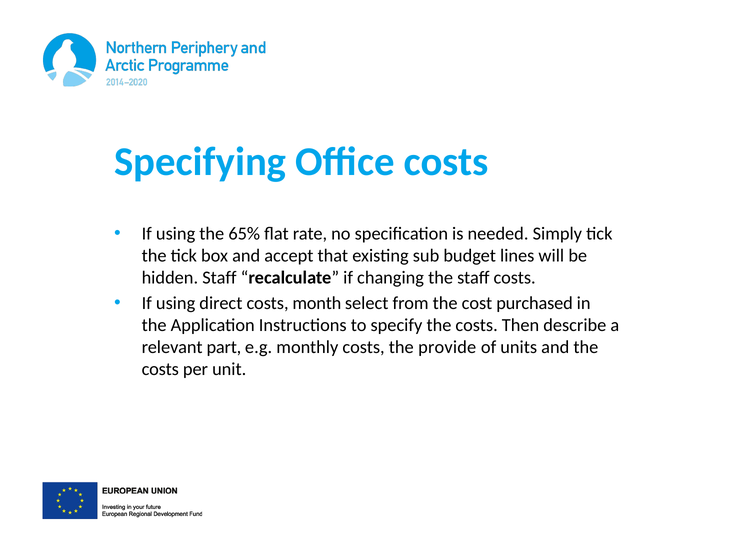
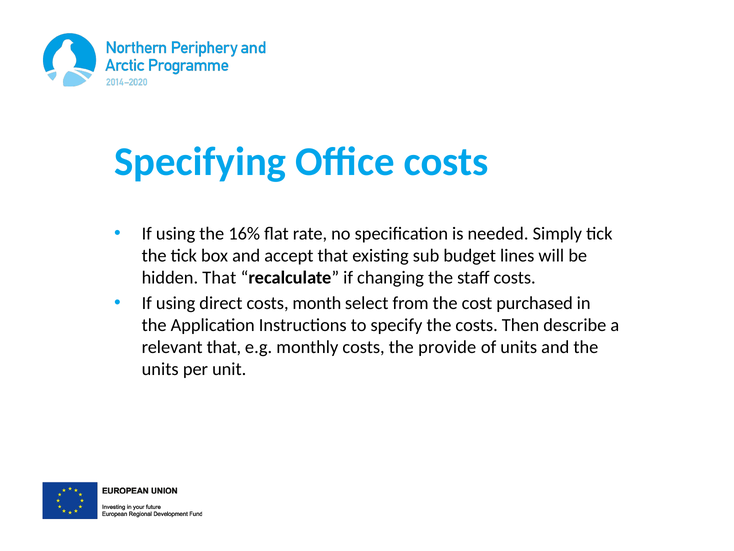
65%: 65% -> 16%
hidden Staff: Staff -> That
relevant part: part -> that
costs at (160, 369): costs -> units
